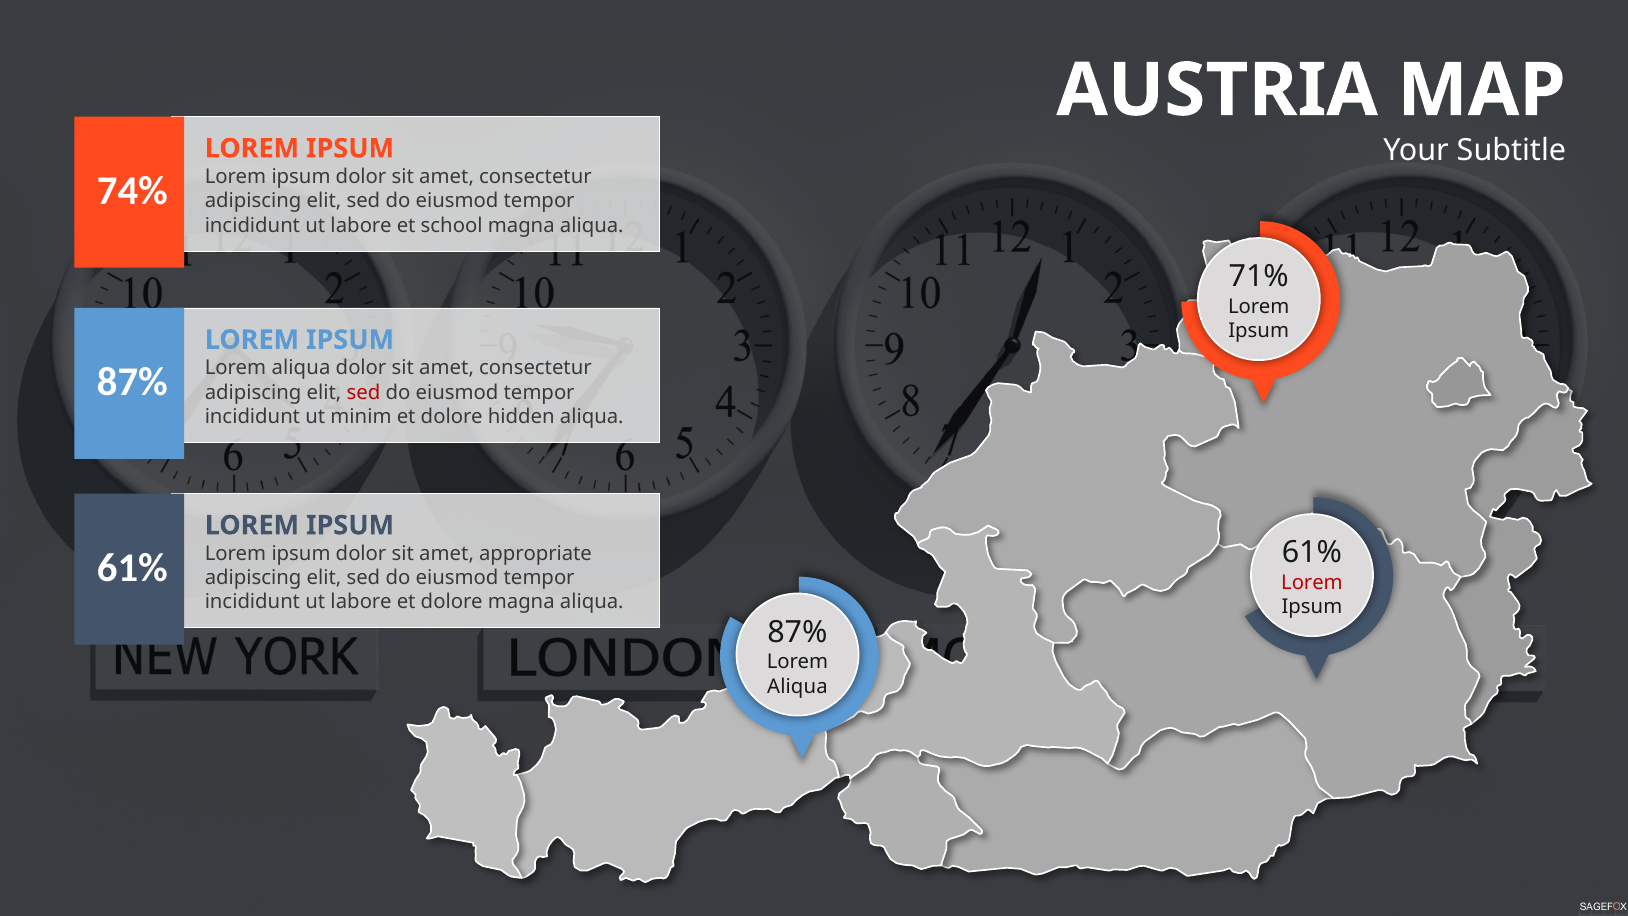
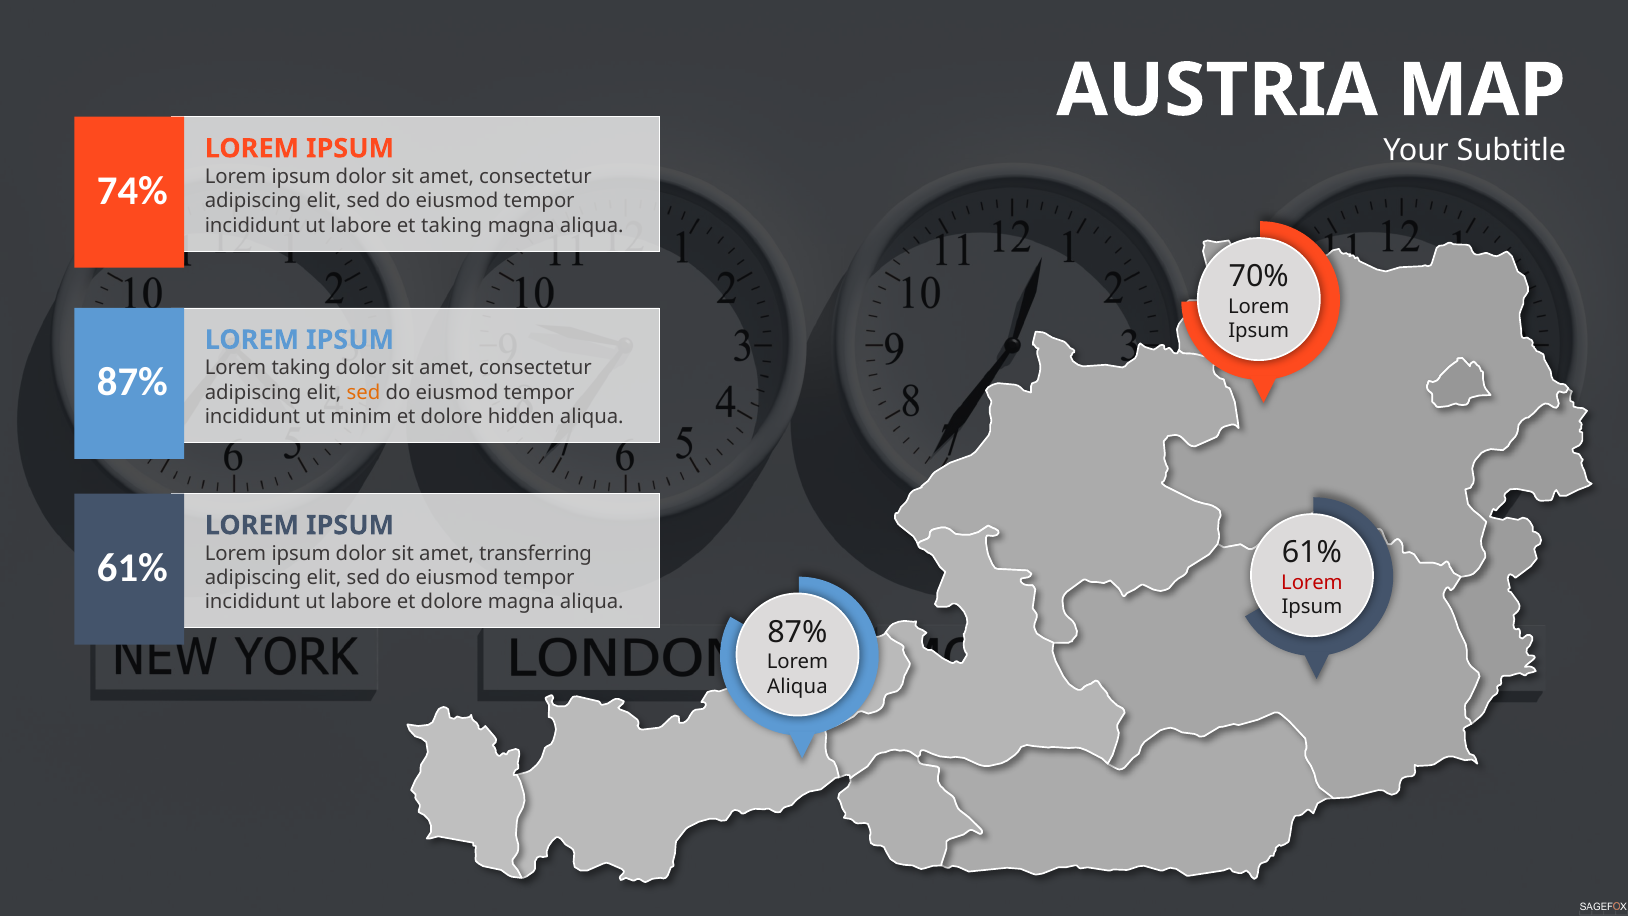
et school: school -> taking
71%: 71% -> 70%
aliqua at (301, 368): aliqua -> taking
sed at (363, 392) colour: red -> orange
appropriate: appropriate -> transferring
